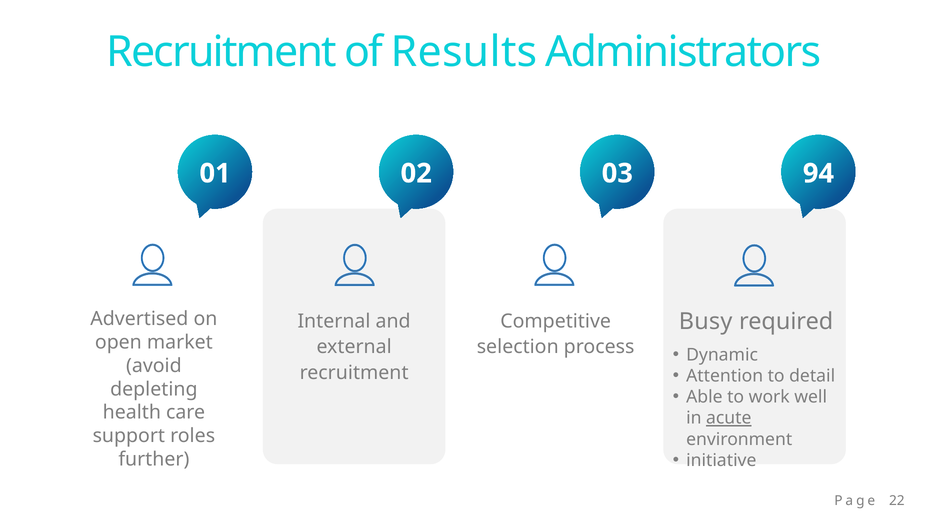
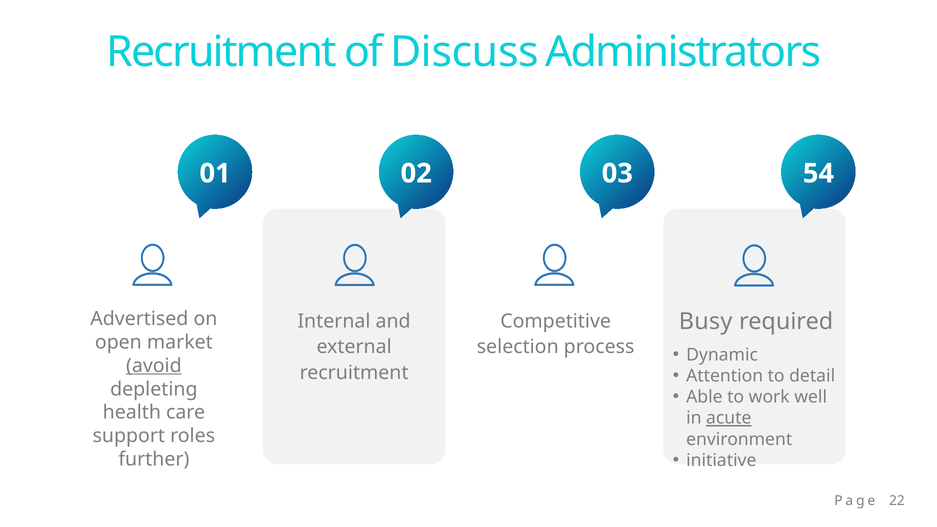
Results: Results -> Discuss
94: 94 -> 54
avoid underline: none -> present
